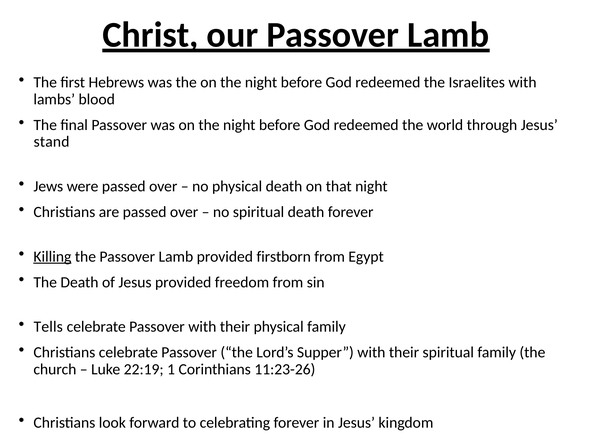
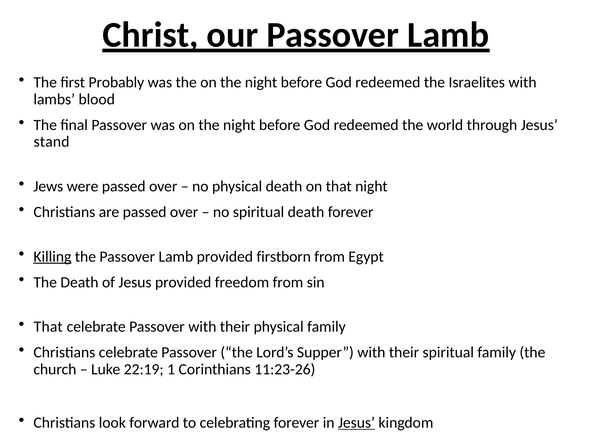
Hebrews: Hebrews -> Probably
Tells at (48, 327): Tells -> That
Jesus at (356, 423) underline: none -> present
